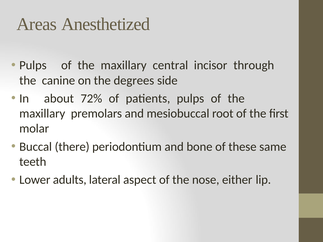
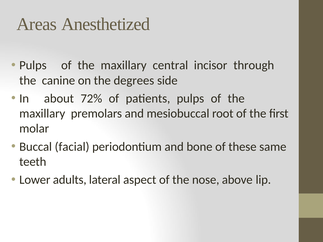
there: there -> facial
either: either -> above
